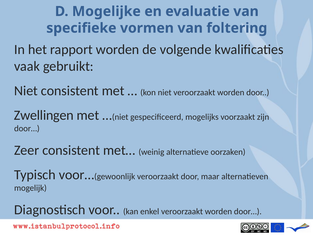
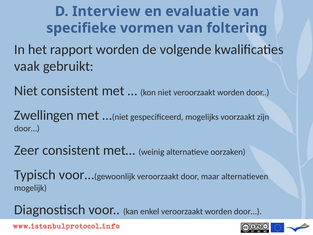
Mogelijke: Mogelijke -> Interview
